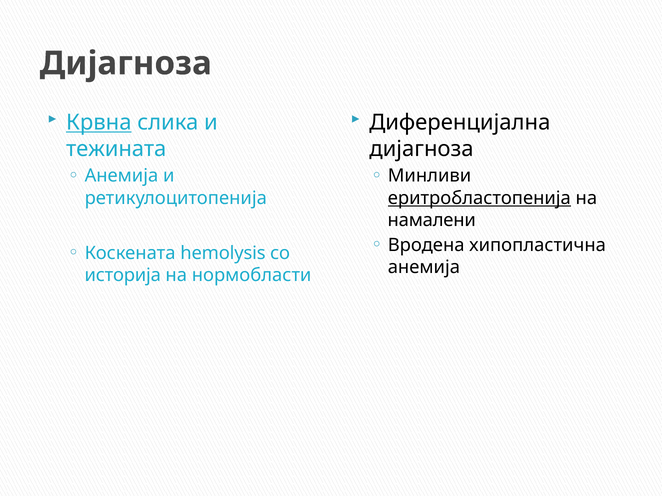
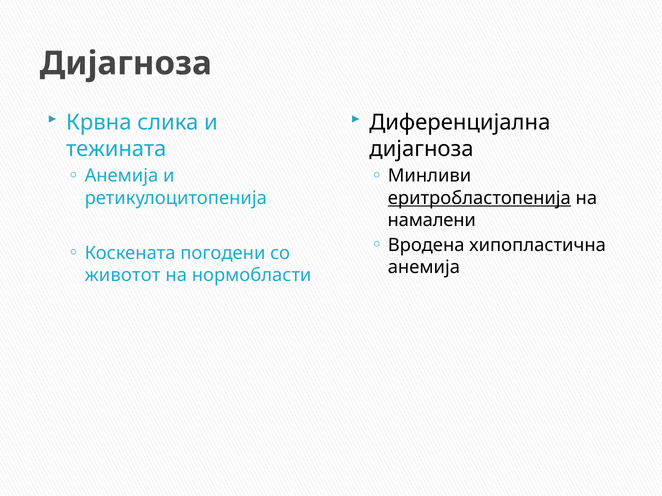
Крвна underline: present -> none
hemolysis: hemolysis -> погодени
историја: историја -> животот
